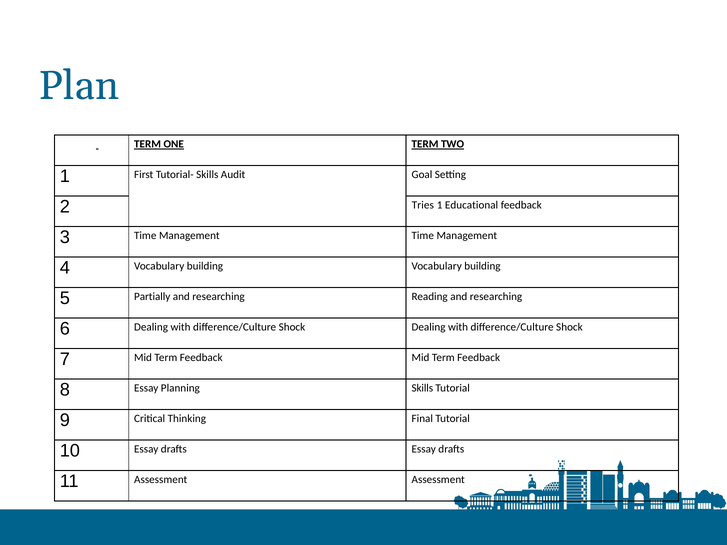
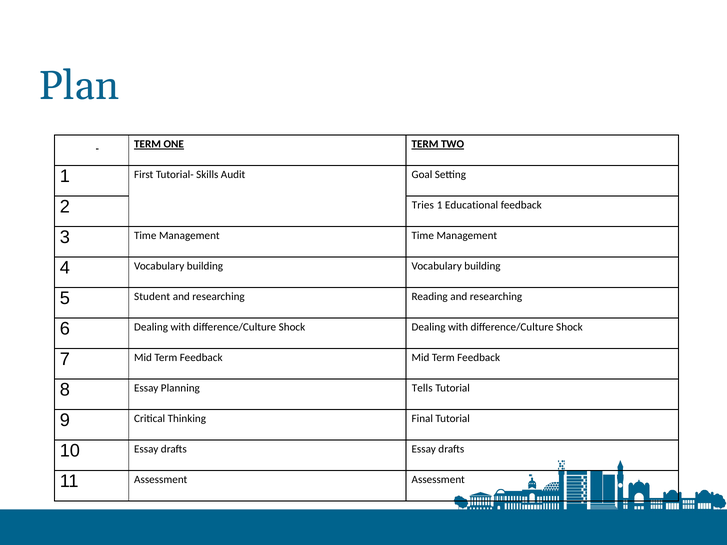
Partially: Partially -> Student
Planning Skills: Skills -> Tells
